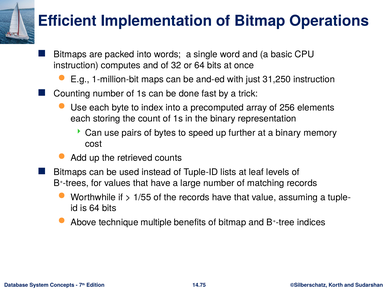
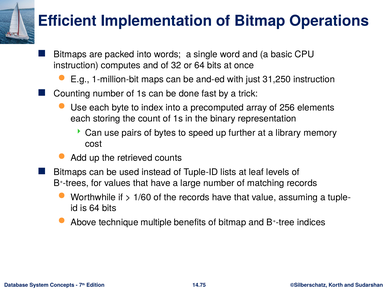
a binary: binary -> library
1/55: 1/55 -> 1/60
